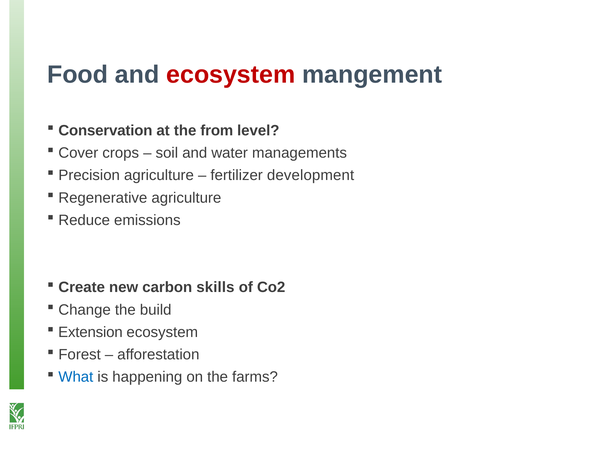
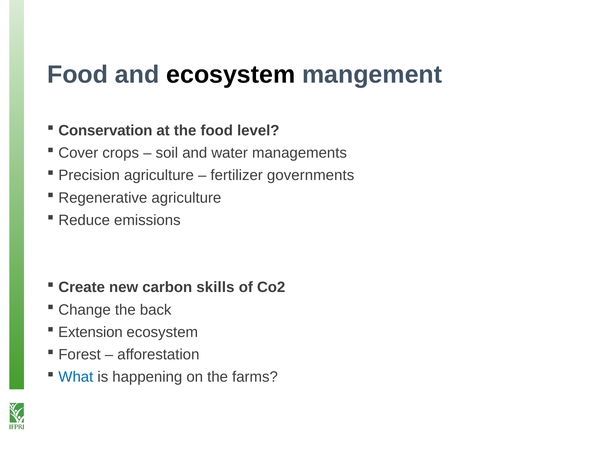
ecosystem at (231, 75) colour: red -> black
the from: from -> food
development: development -> governments
build: build -> back
